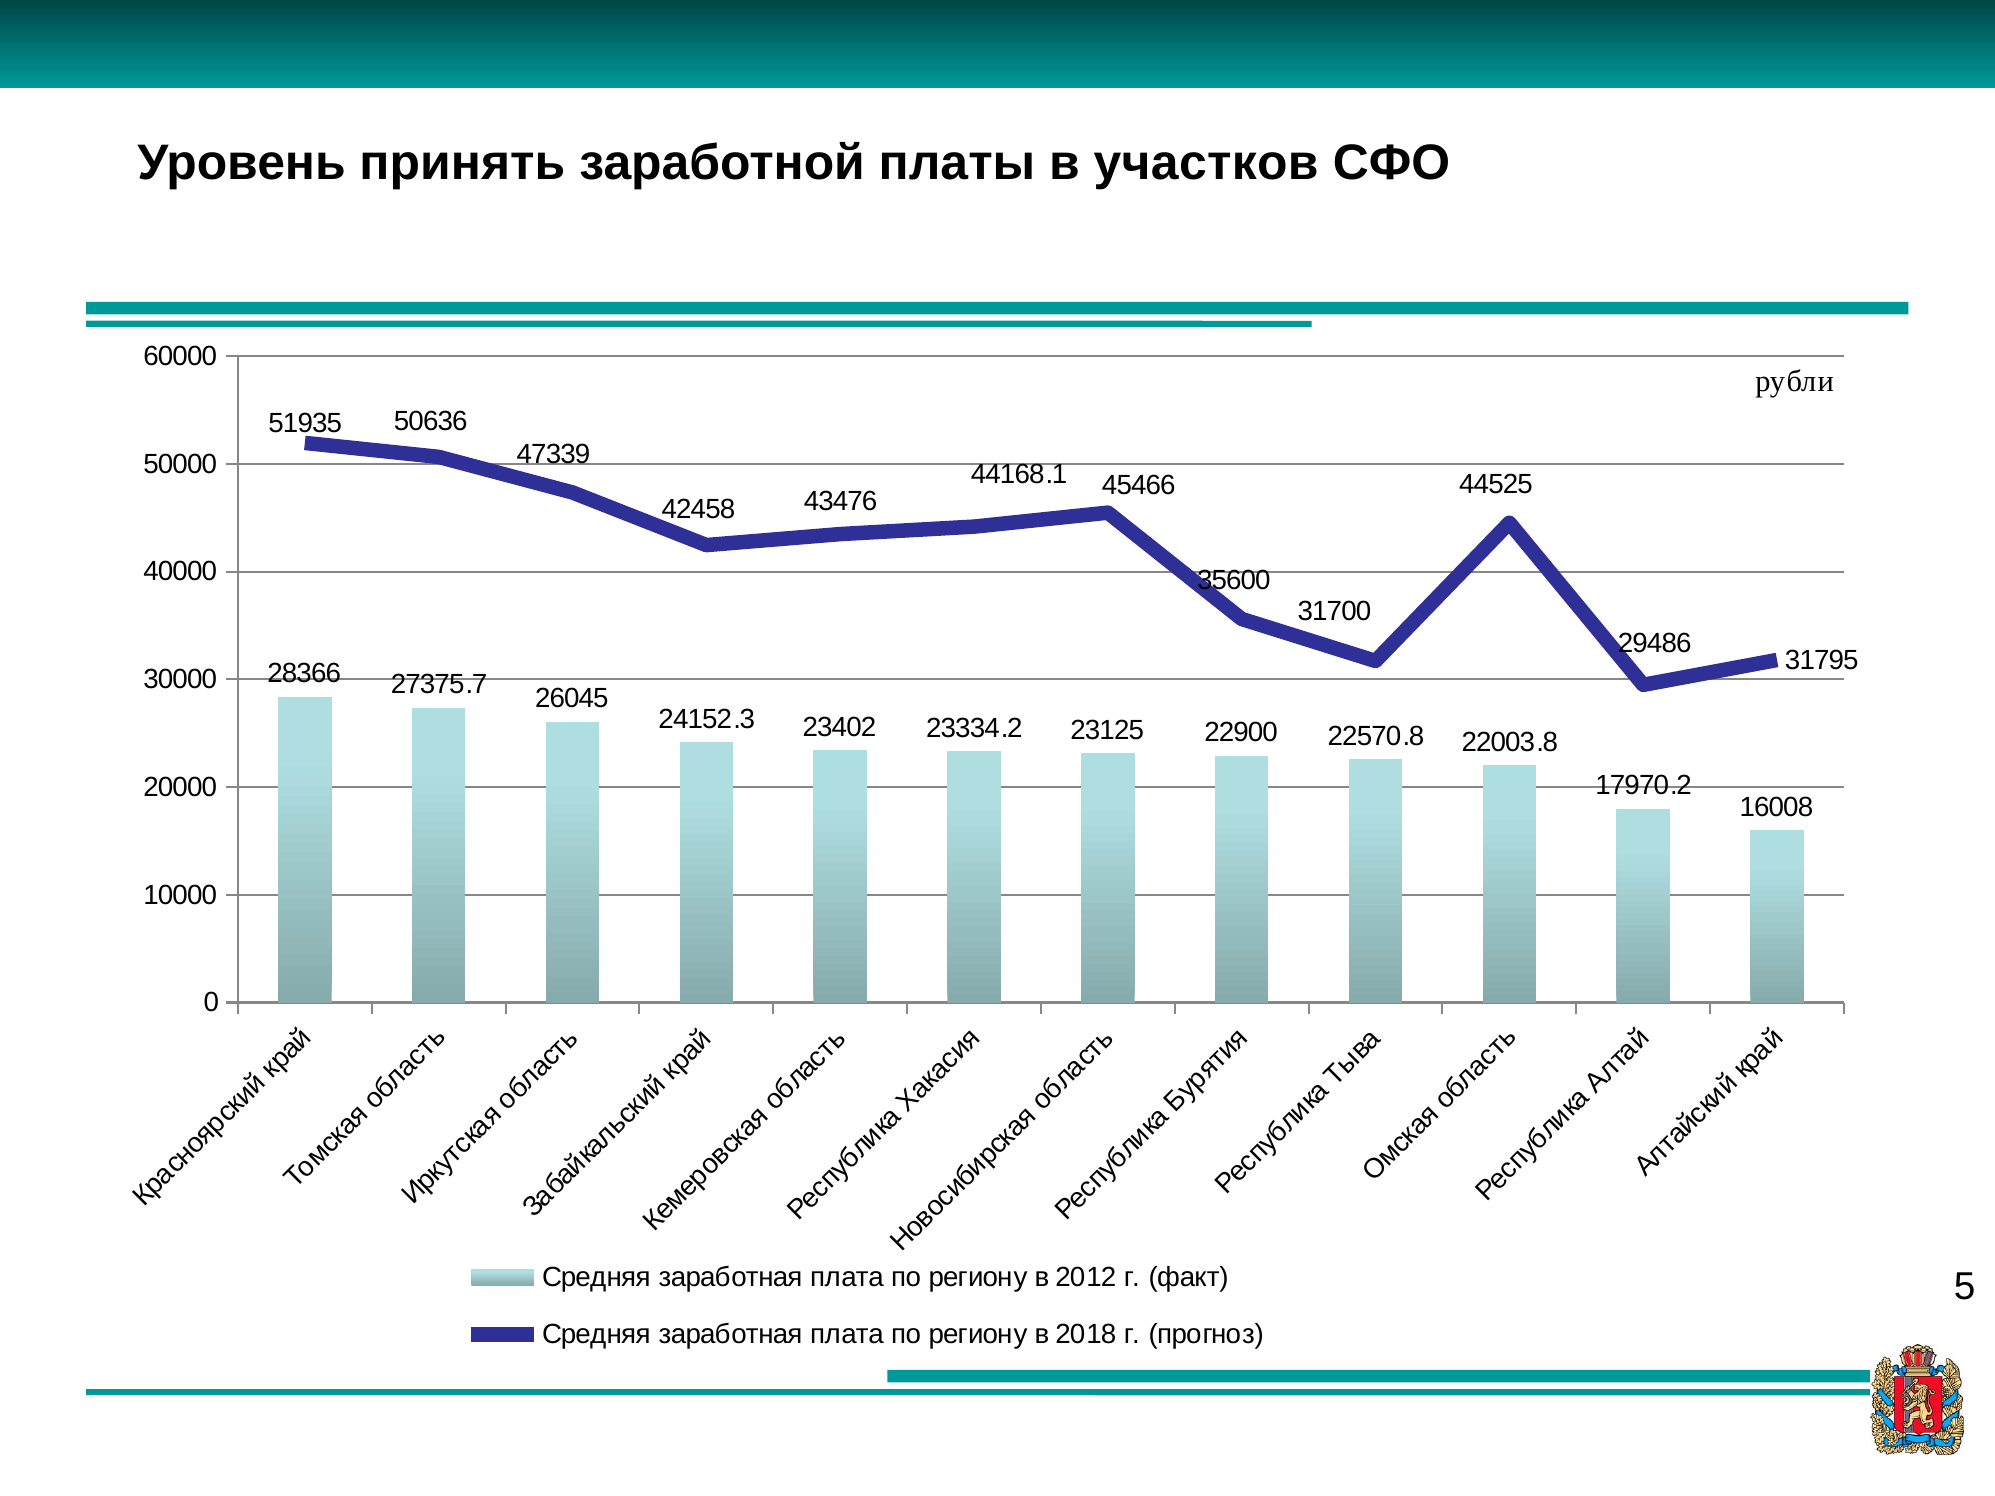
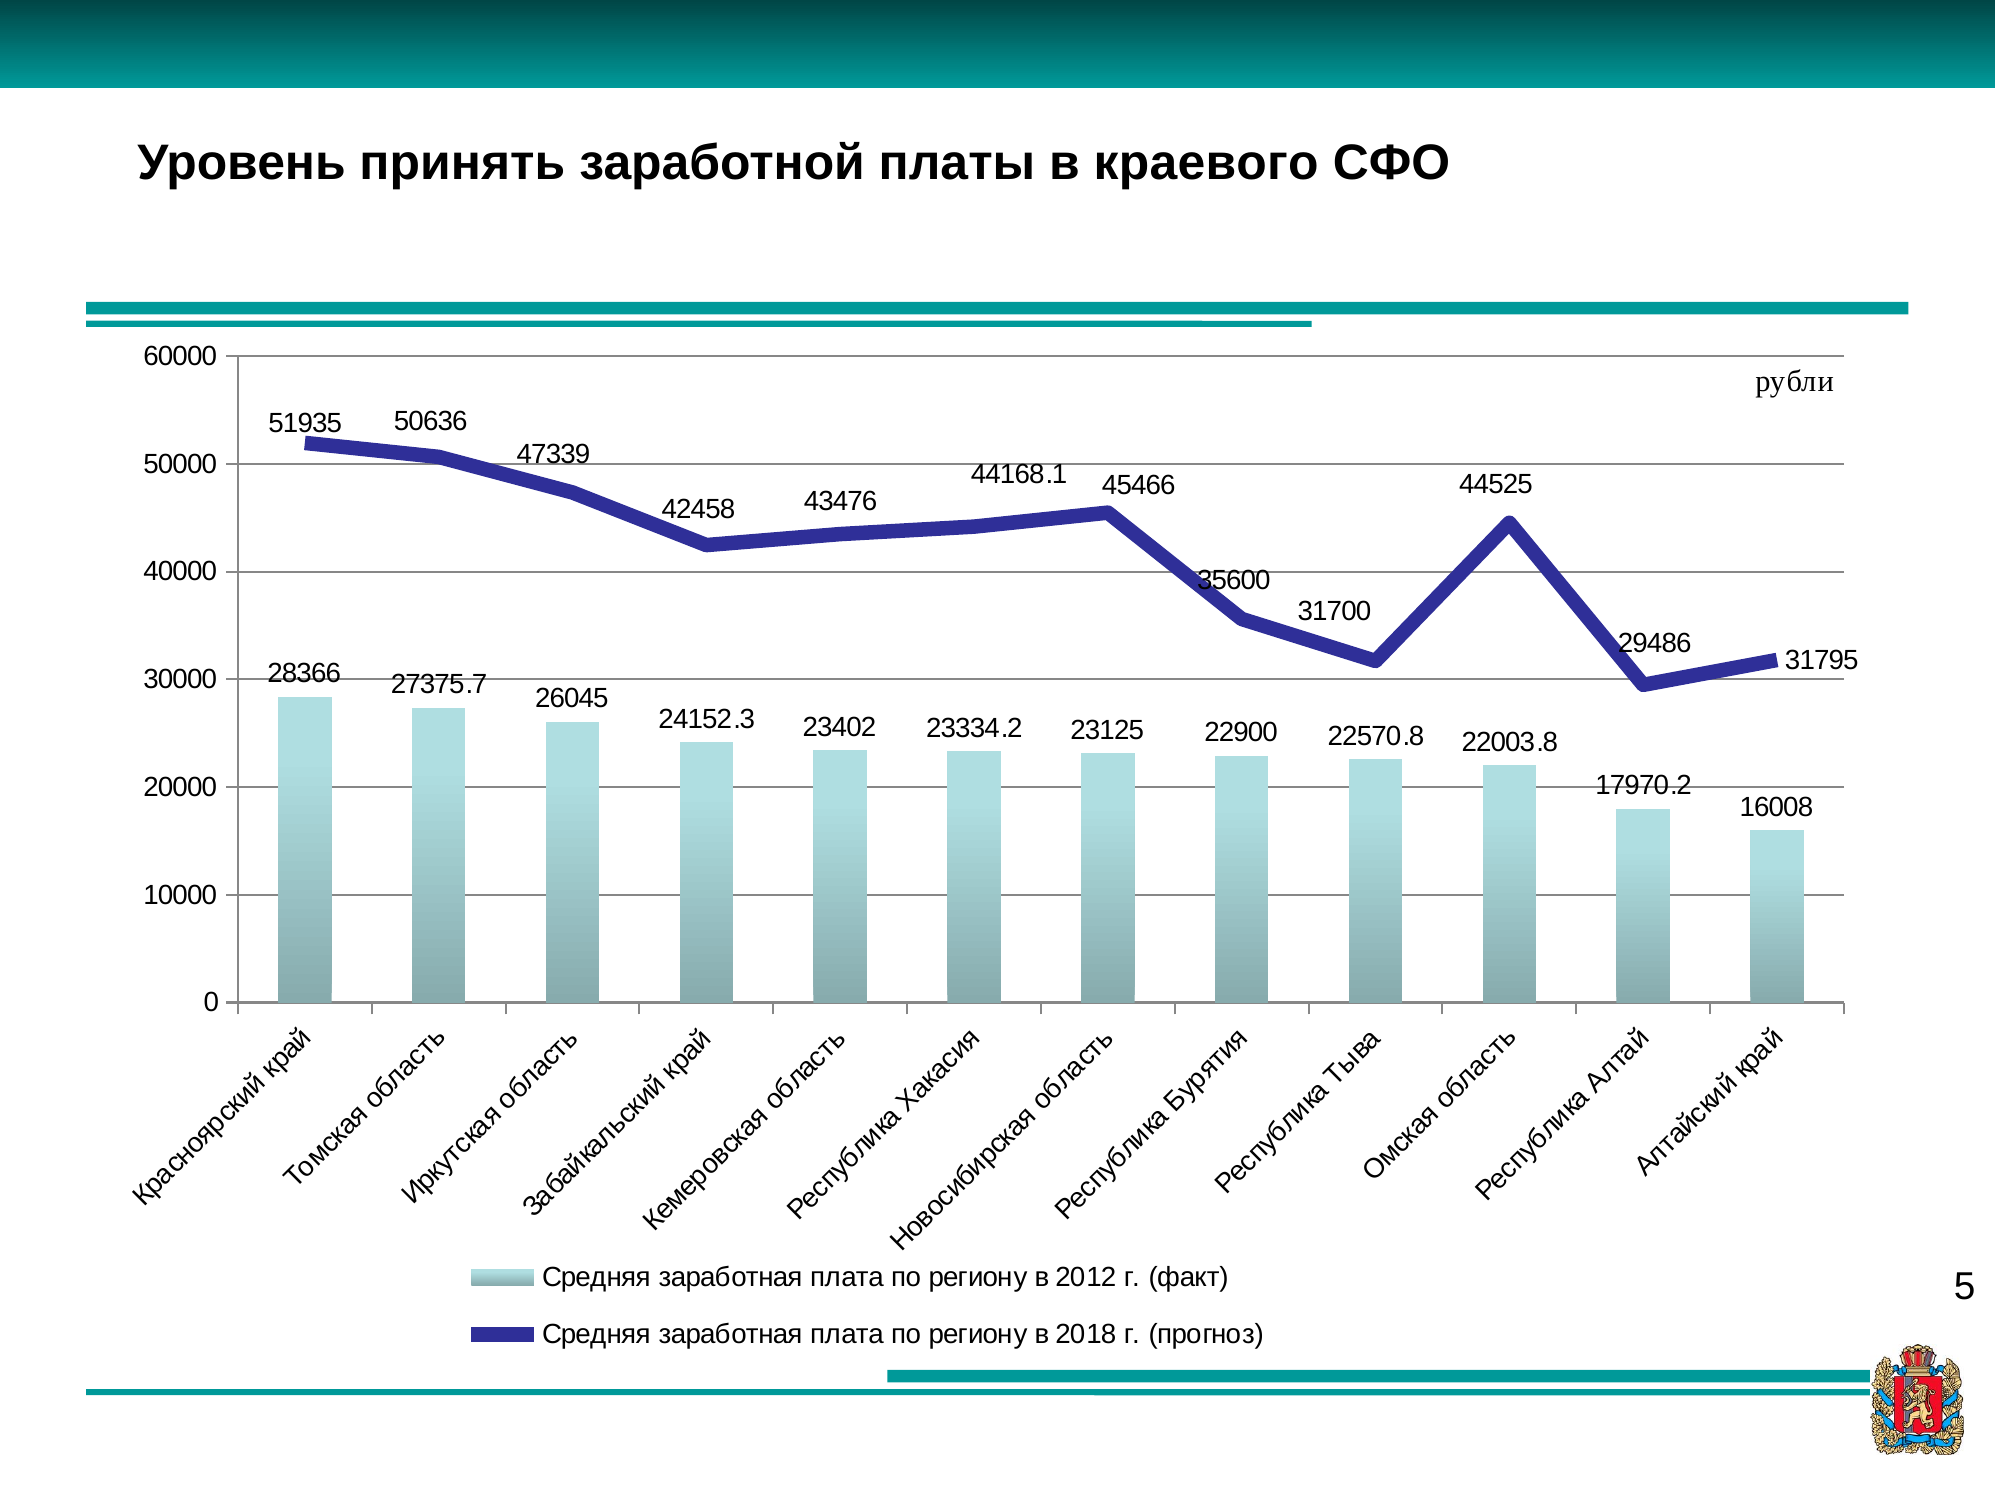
участков: участков -> краевого
